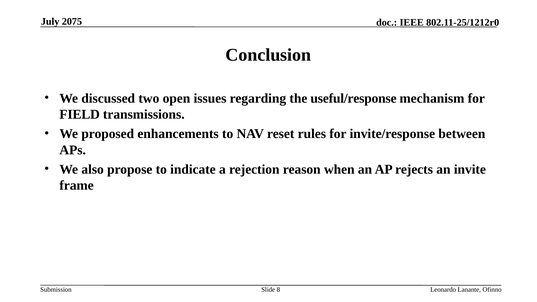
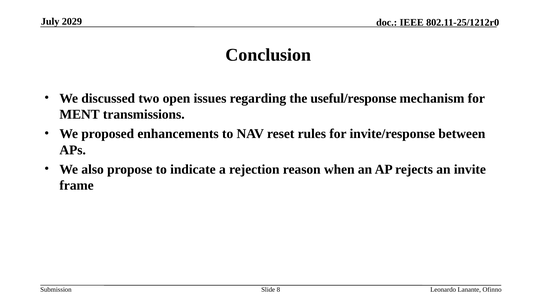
2075: 2075 -> 2029
FIELD: FIELD -> MENT
